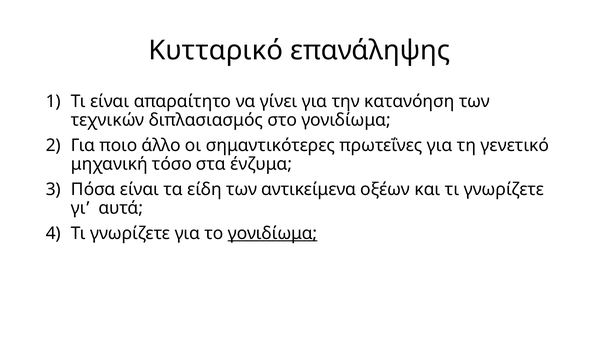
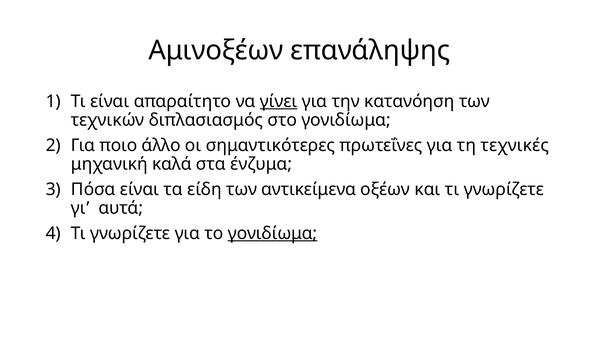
Κυτταρικό: Κυτταρικό -> Αμινοξέων
γίνει underline: none -> present
γενετικό: γενετικό -> τεχνικές
τόσο: τόσο -> καλά
